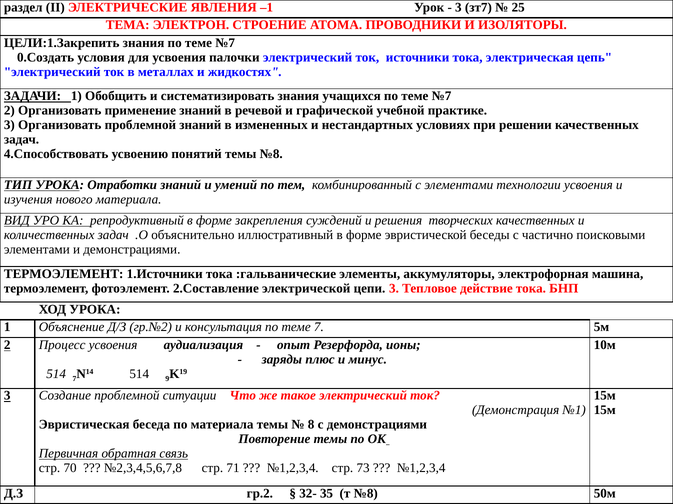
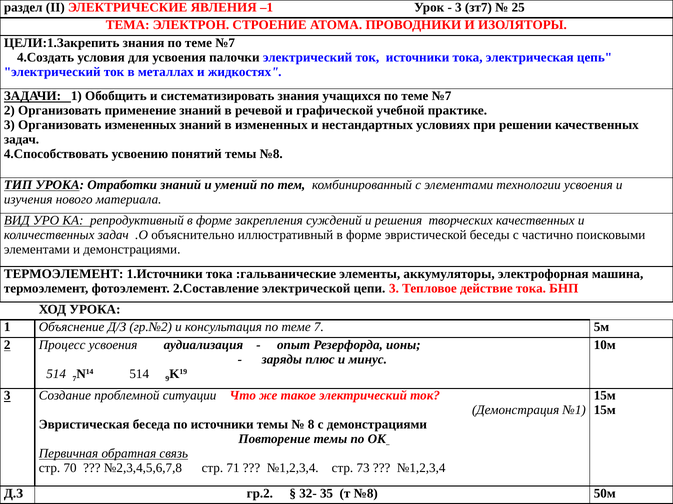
0.Создать: 0.Создать -> 4.Создать
Организовать проблемной: проблемной -> измененных
по материала: материала -> источники
